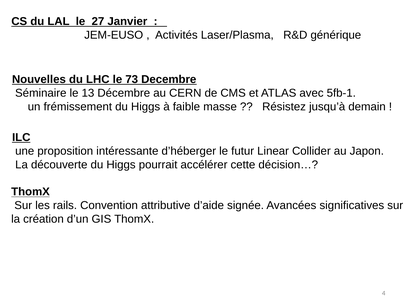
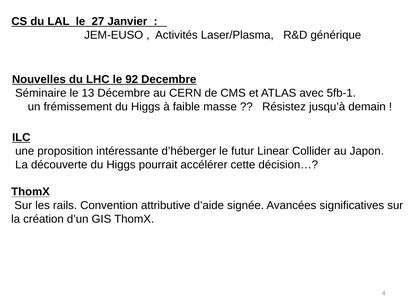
73: 73 -> 92
